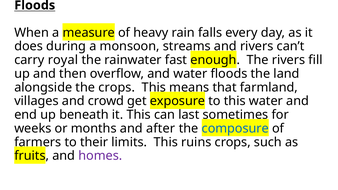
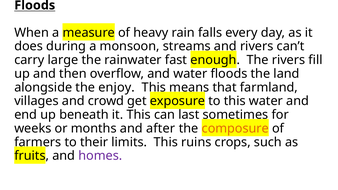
royal: royal -> large
the crops: crops -> enjoy
composure colour: blue -> orange
